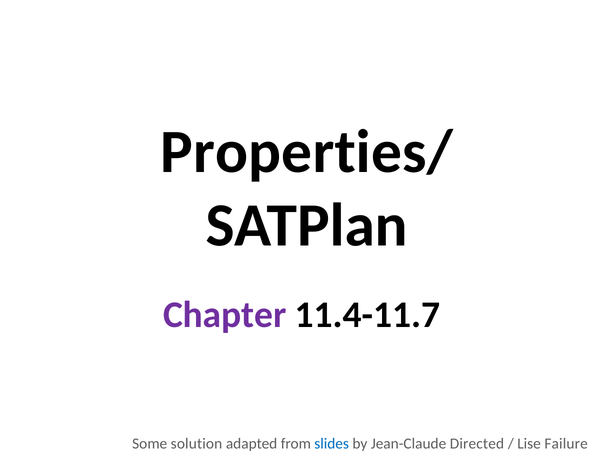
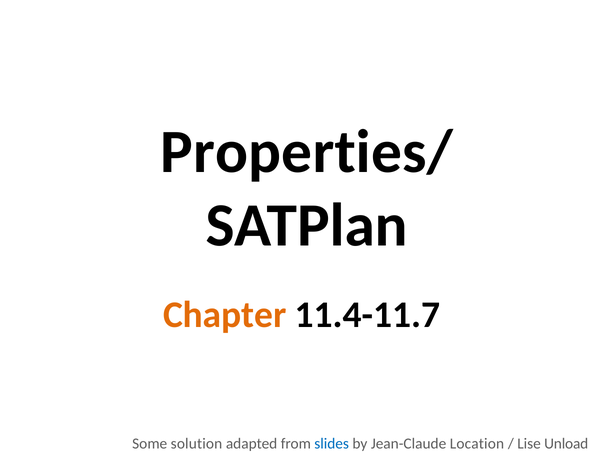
Chapter colour: purple -> orange
Directed: Directed -> Location
Failure: Failure -> Unload
